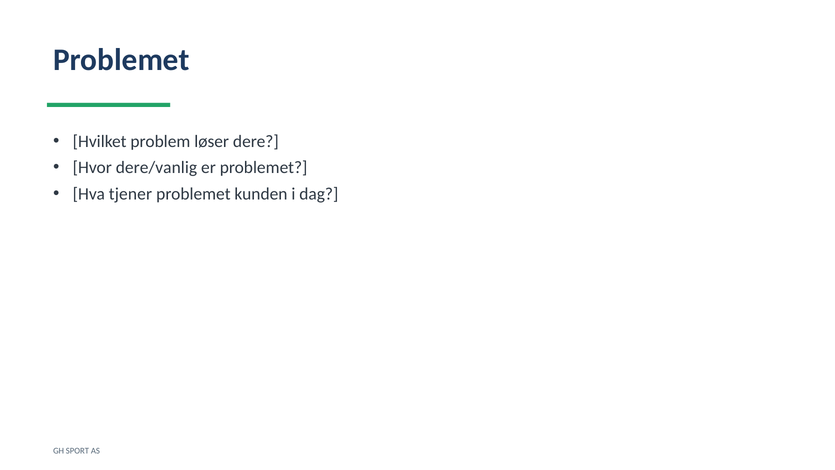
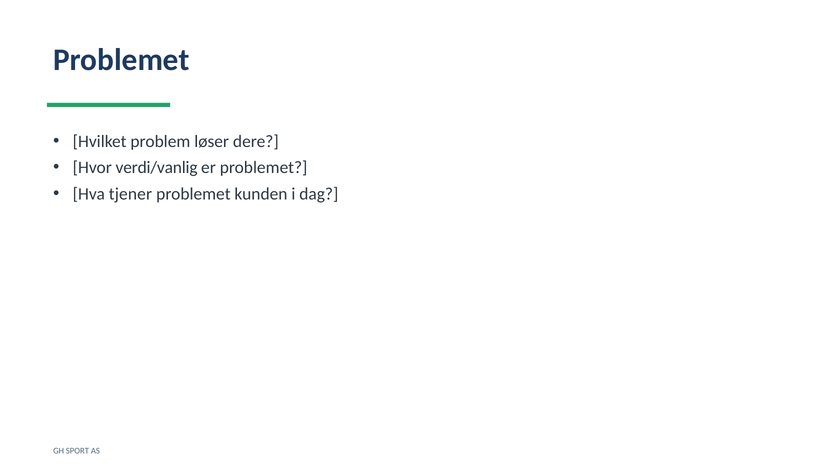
dere/vanlig: dere/vanlig -> verdi/vanlig
